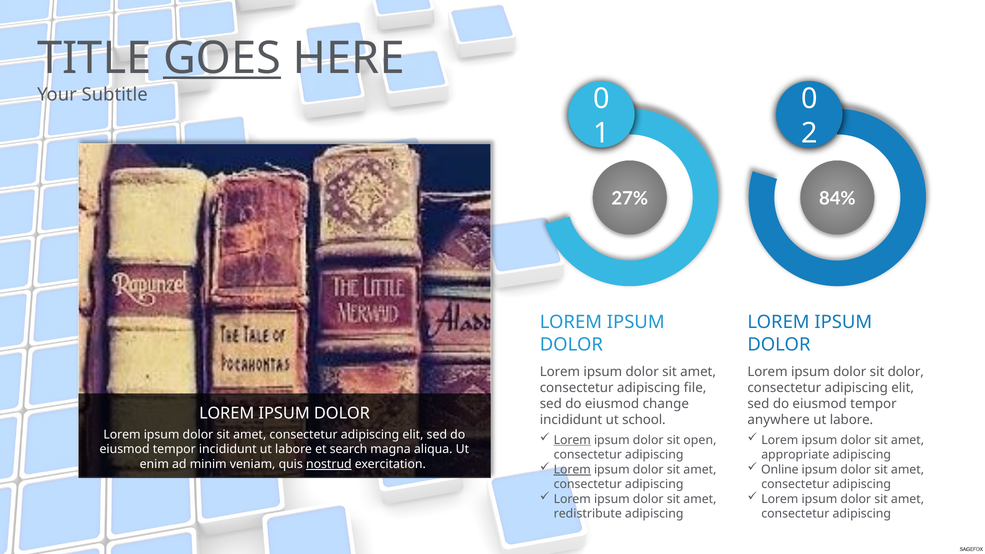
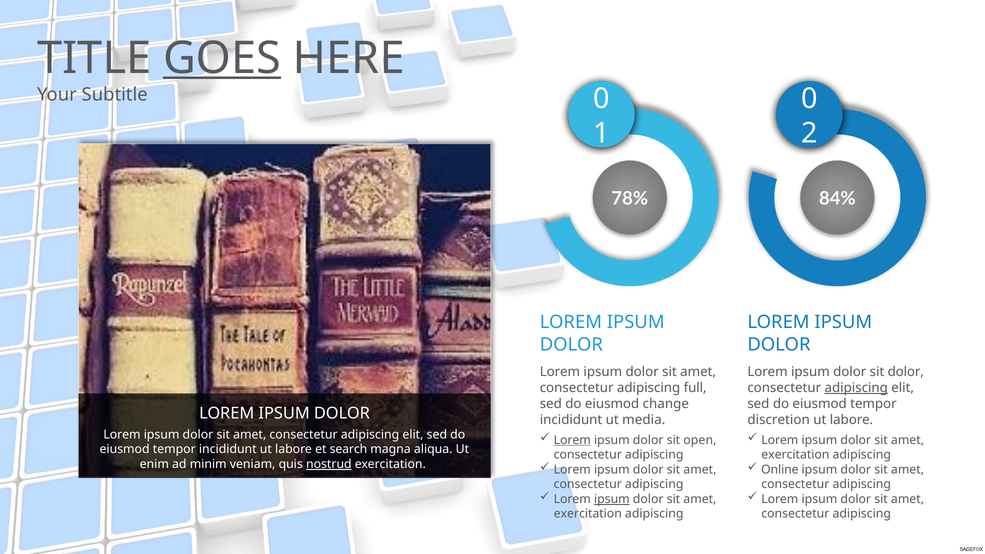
27%: 27% -> 78%
file: file -> full
adipiscing at (856, 388) underline: none -> present
school: school -> media
anywhere: anywhere -> discretion
appropriate at (795, 455): appropriate -> exercitation
Lorem at (572, 470) underline: present -> none
ipsum at (612, 499) underline: none -> present
redistribute at (588, 514): redistribute -> exercitation
